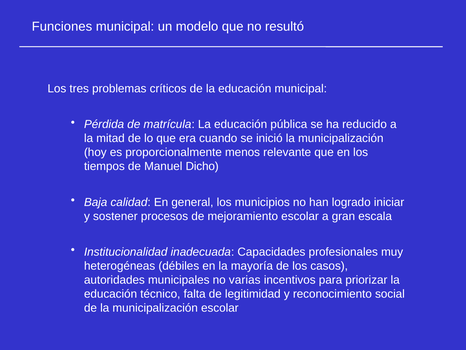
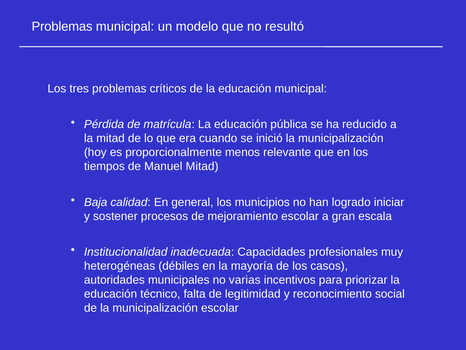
Funciones at (62, 27): Funciones -> Problemas
Manuel Dicho: Dicho -> Mitad
